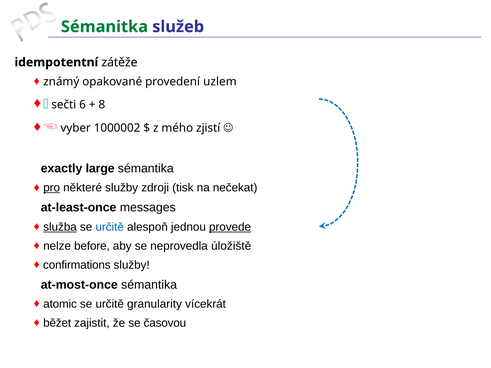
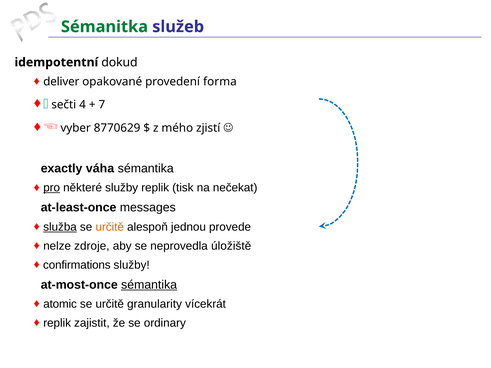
zátěže: zátěže -> dokud
známý: známý -> deliver
uzlem: uzlem -> forma
6: 6 -> 4
8: 8 -> 7
1000002: 1000002 -> 8770629
large: large -> váha
služby zdroji: zdroji -> replik
určitě at (110, 227) colour: blue -> orange
provede underline: present -> none
before: before -> zdroje
sémantika at (149, 285) underline: none -> present
běžet at (57, 323): běžet -> replik
časovou: časovou -> ordinary
